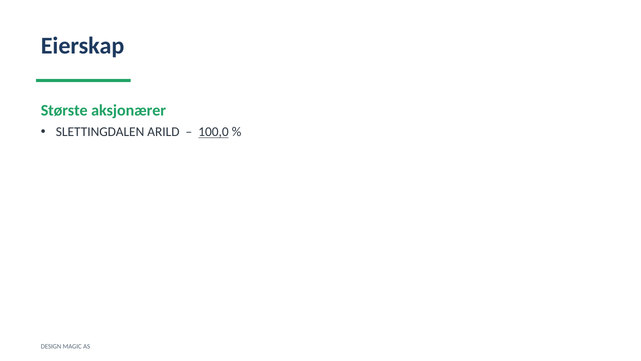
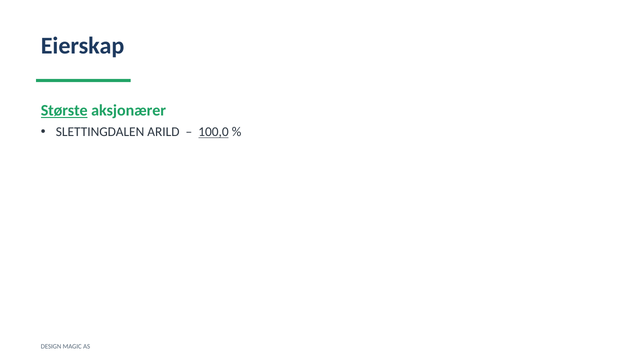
Største underline: none -> present
